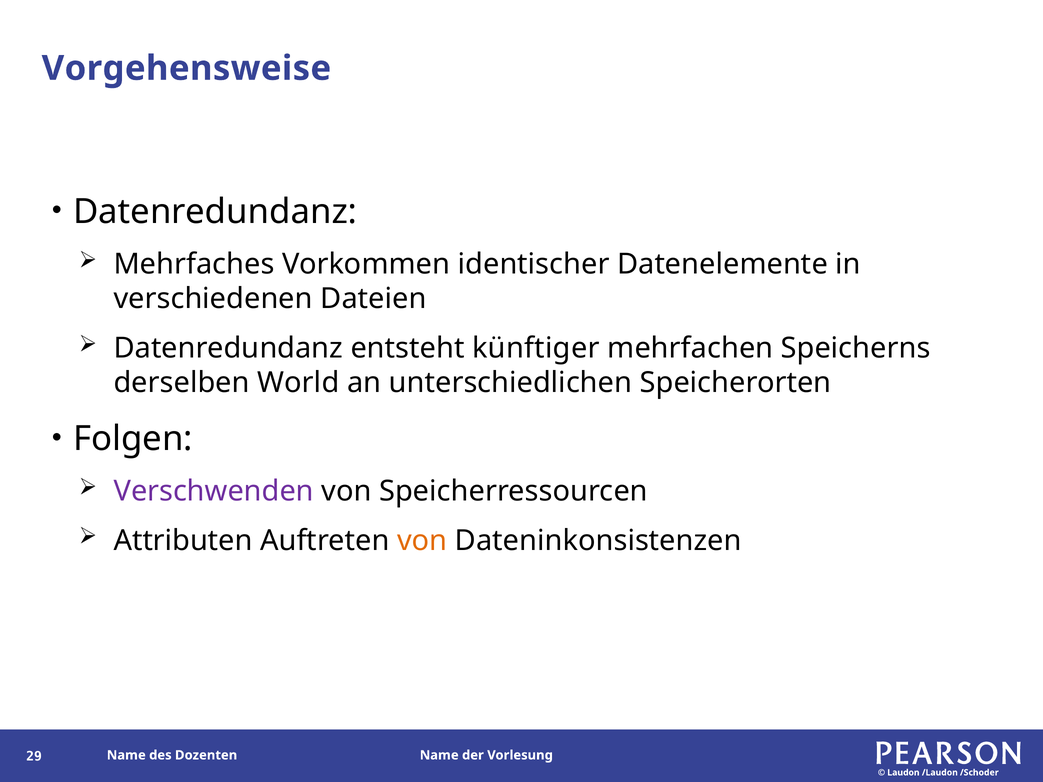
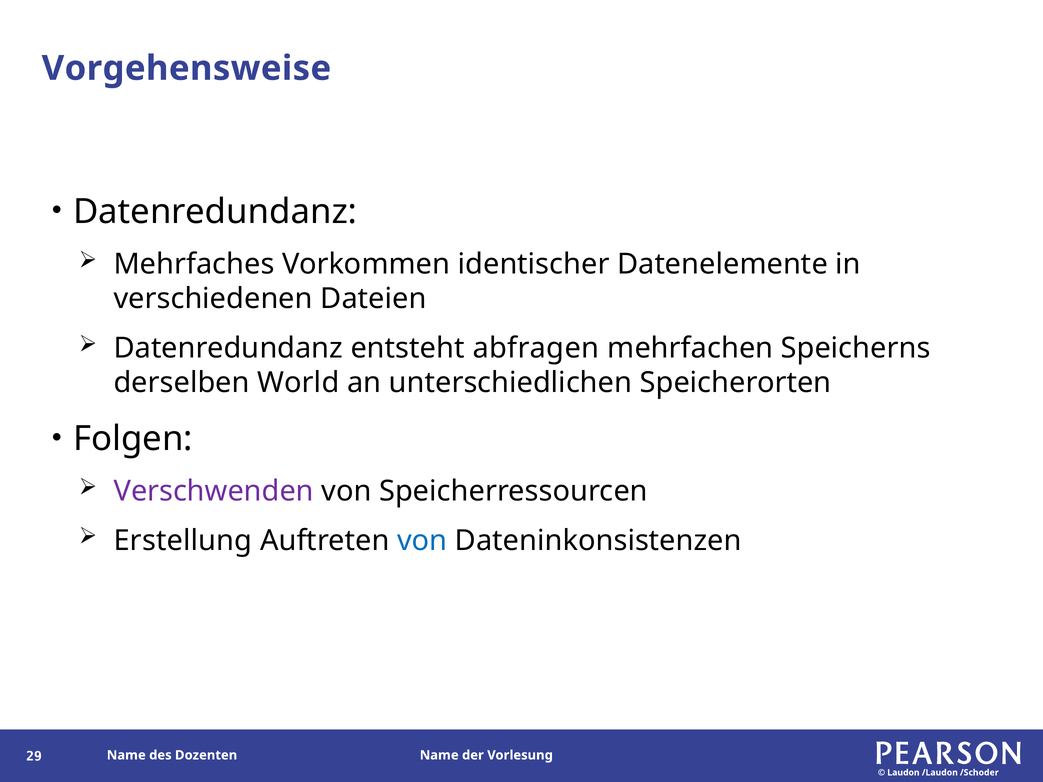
künftiger: künftiger -> abfragen
Attributen: Attributen -> Erstellung
von at (422, 541) colour: orange -> blue
